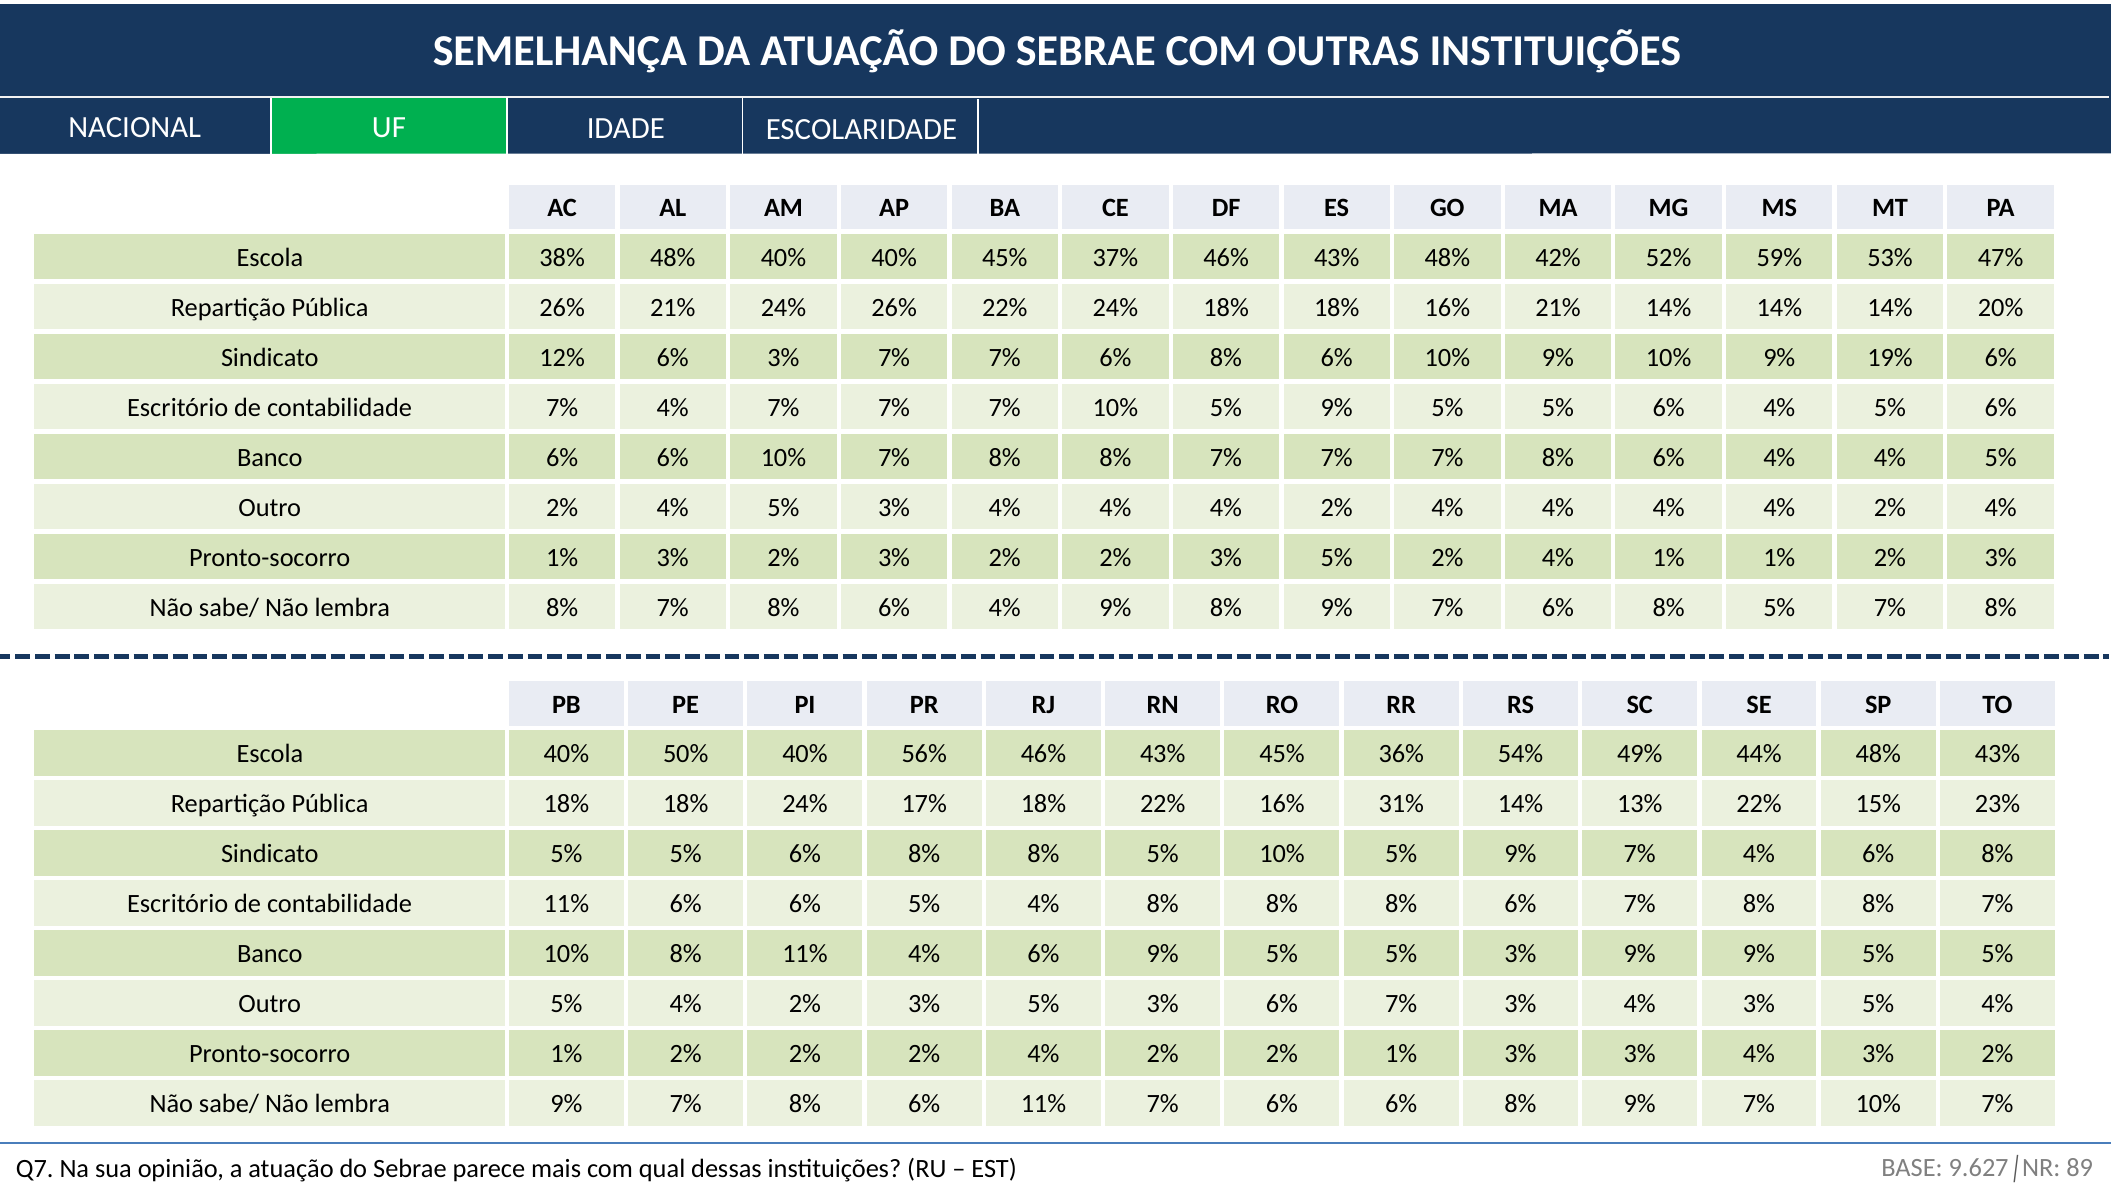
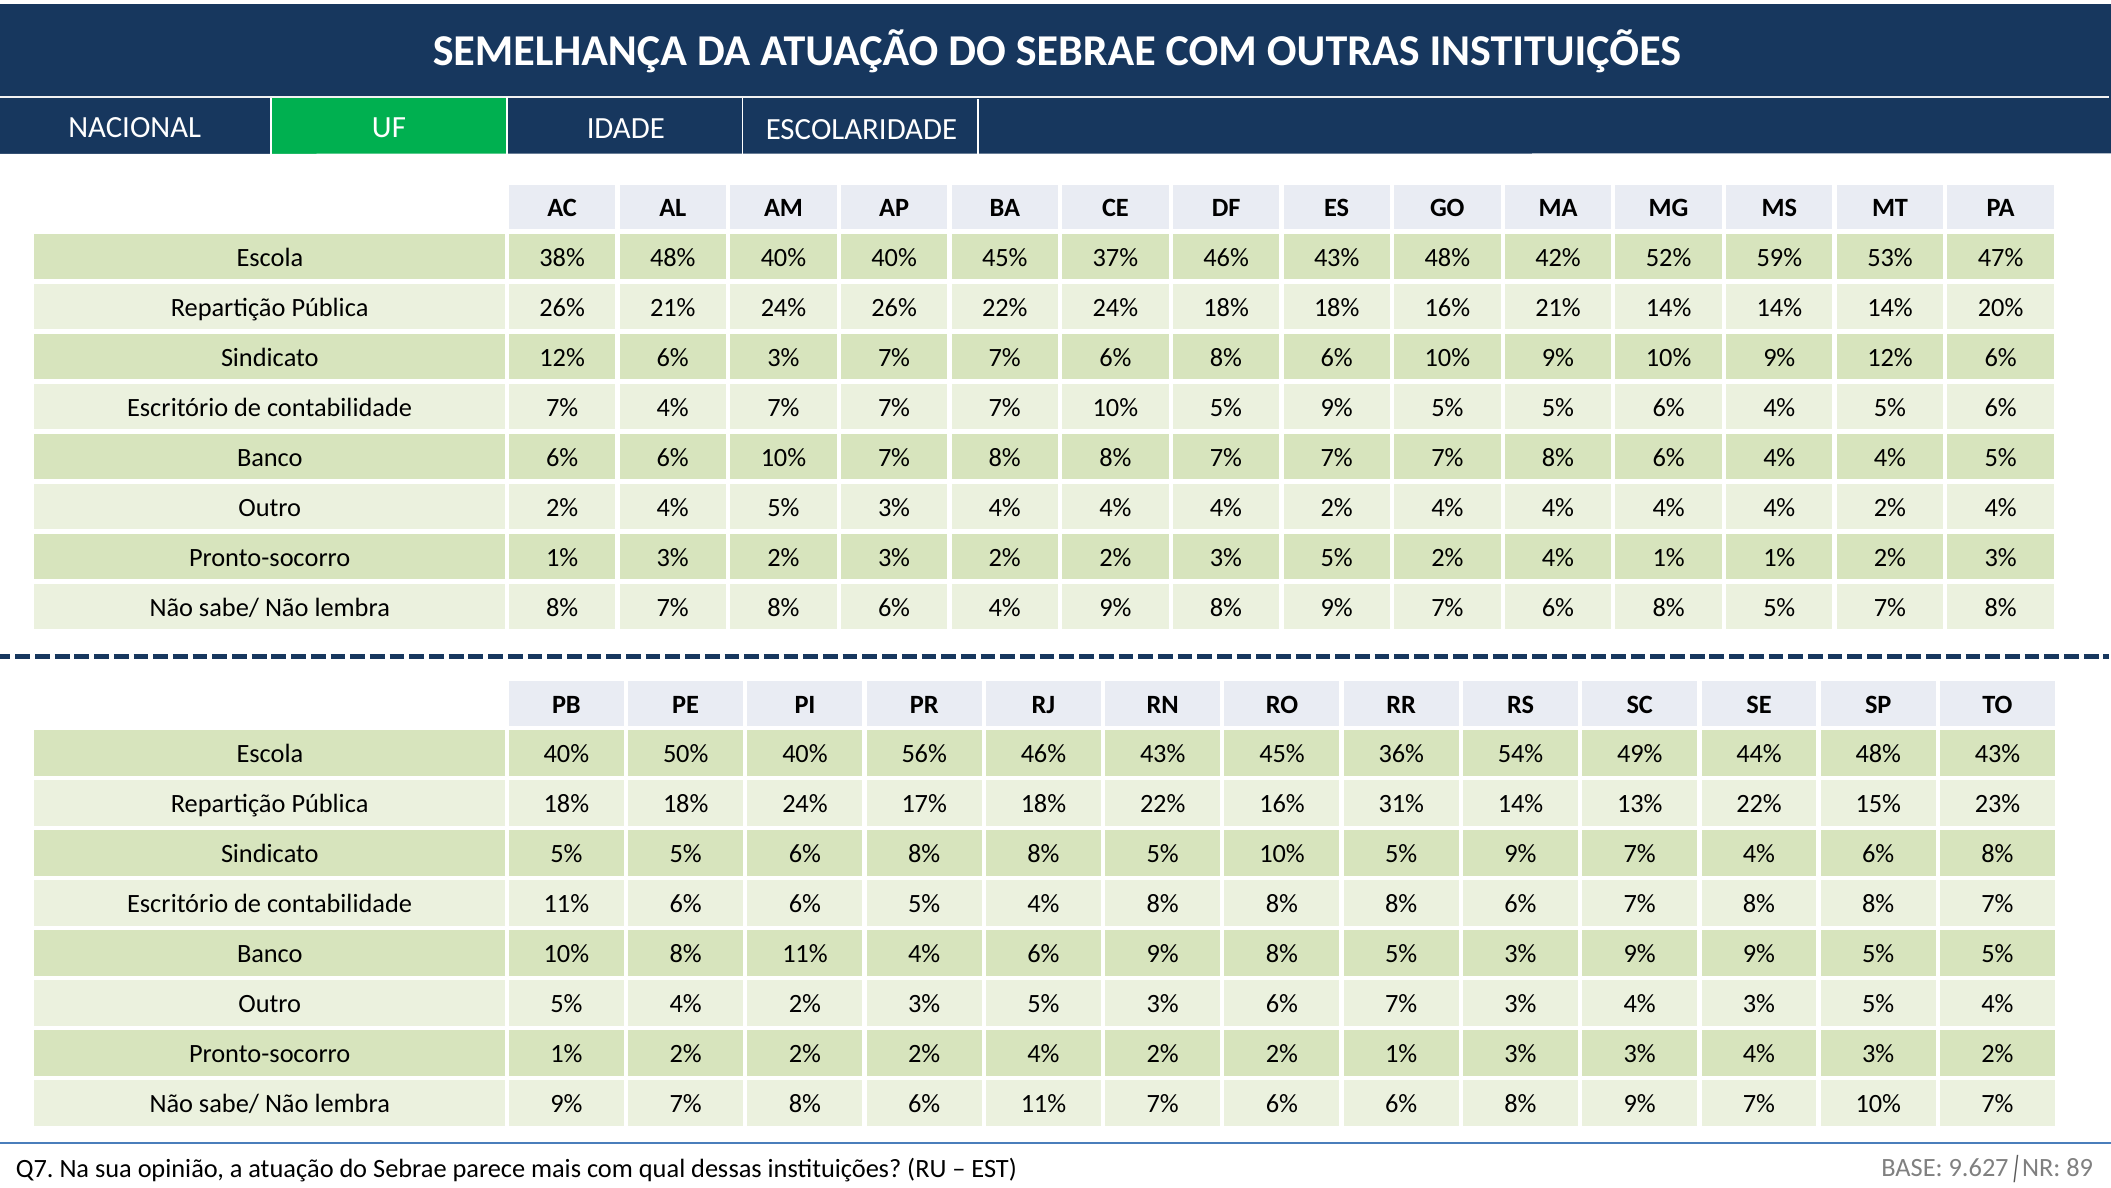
9% 19%: 19% -> 12%
6% 9% 5%: 5% -> 8%
